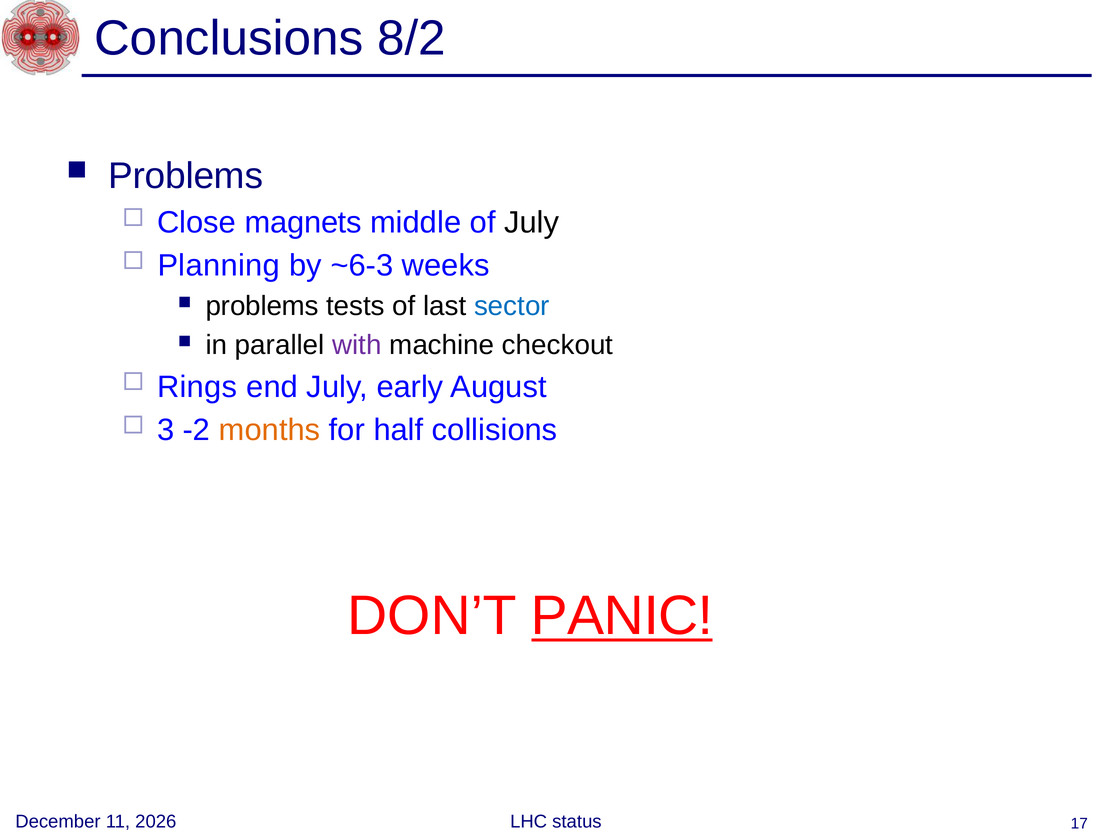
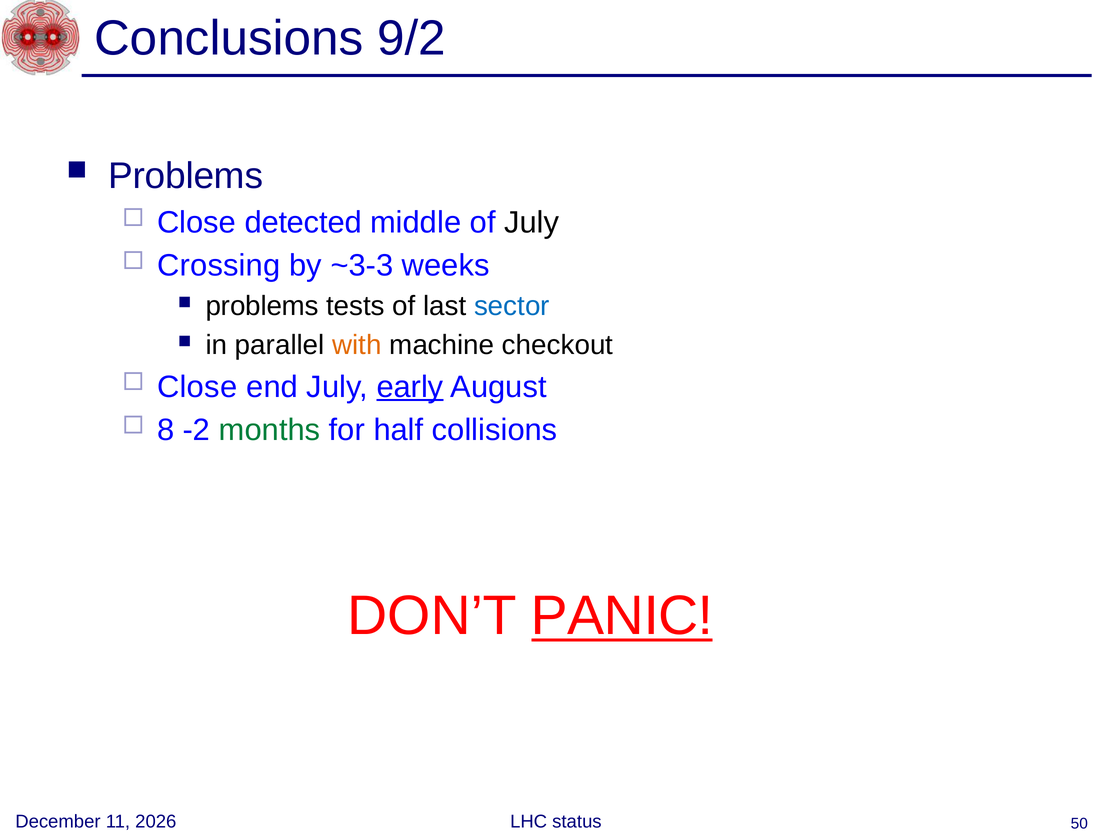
8/2: 8/2 -> 9/2
magnets: magnets -> detected
Planning: Planning -> Crossing
~6-3: ~6-3 -> ~3-3
with colour: purple -> orange
Rings at (197, 387): Rings -> Close
early underline: none -> present
3: 3 -> 8
months colour: orange -> green
17: 17 -> 50
